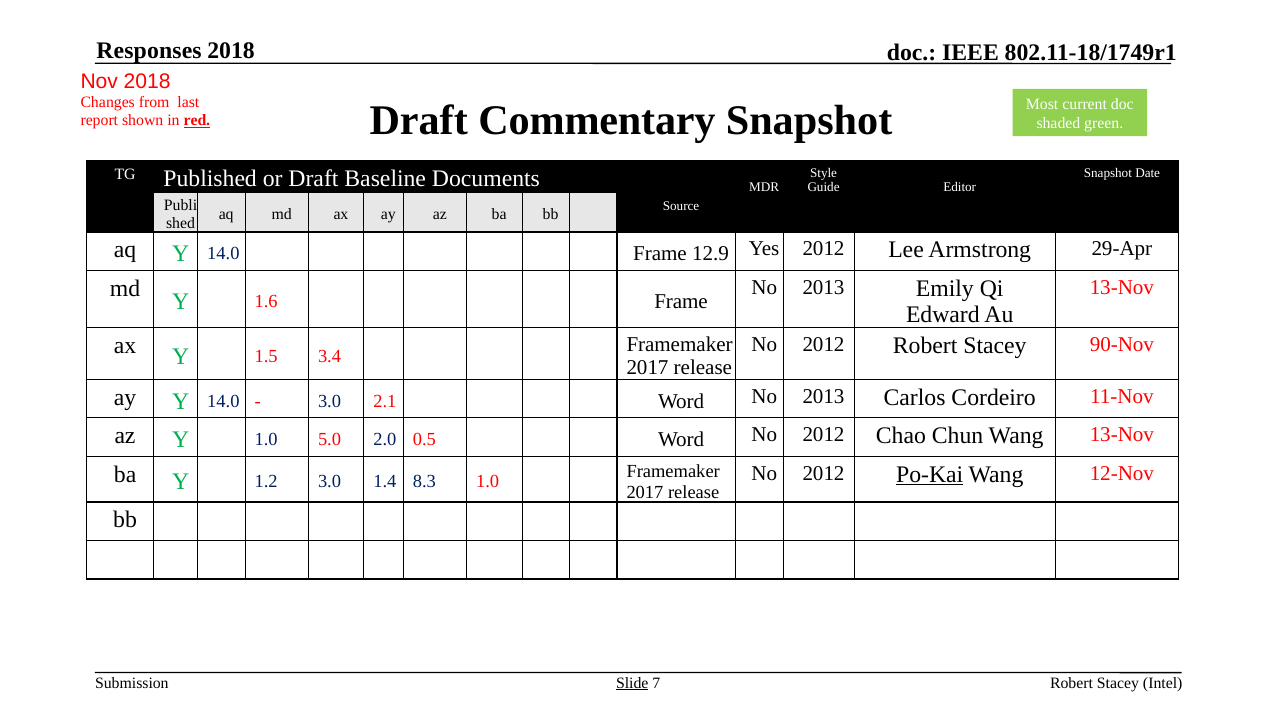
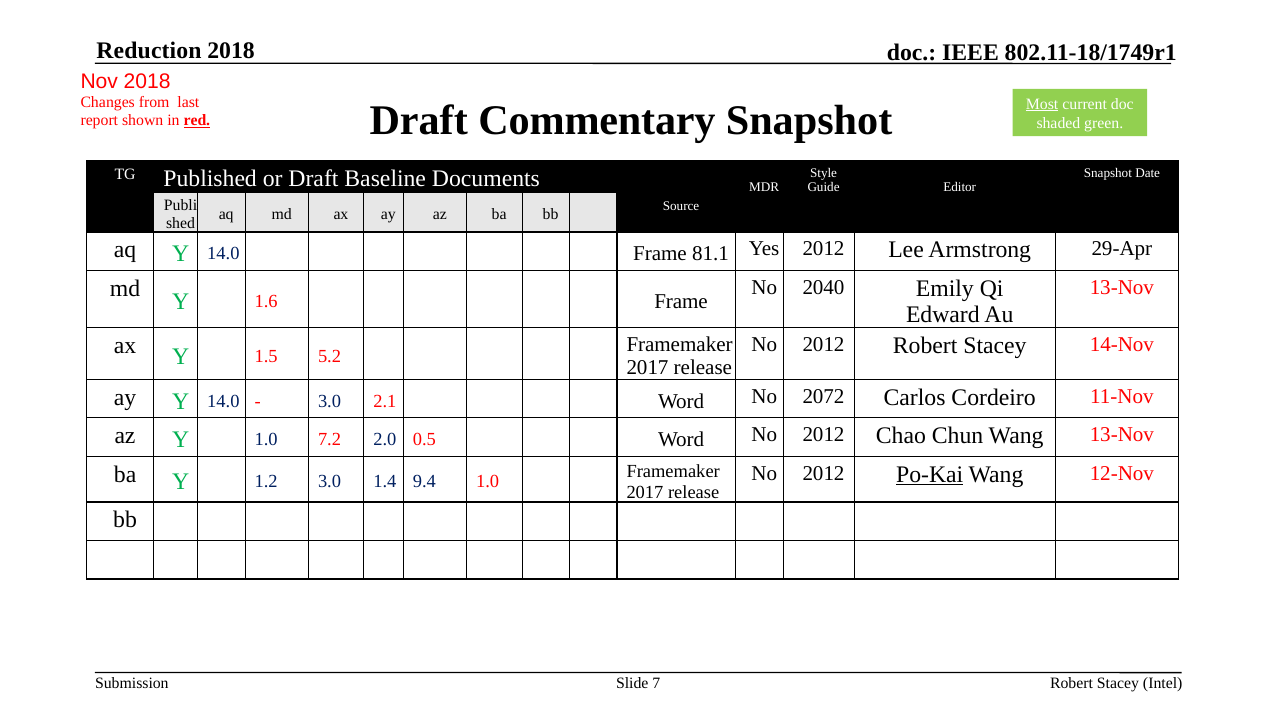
Responses: Responses -> Reduction
Most underline: none -> present
12.9: 12.9 -> 81.1
2013 at (824, 287): 2013 -> 2040
90-Nov: 90-Nov -> 14-Nov
3.4: 3.4 -> 5.2
Word No 2013: 2013 -> 2072
5.0: 5.0 -> 7.2
8.3: 8.3 -> 9.4
Slide underline: present -> none
